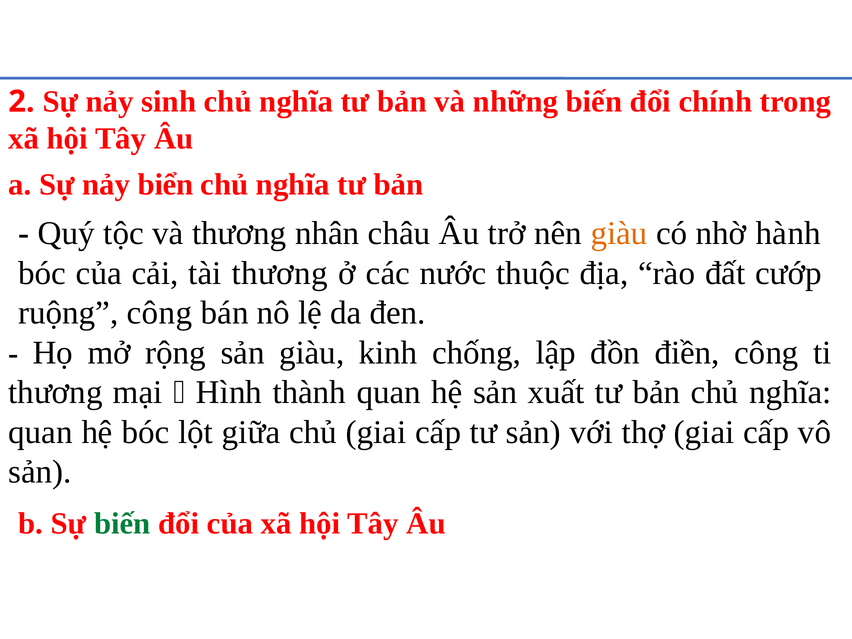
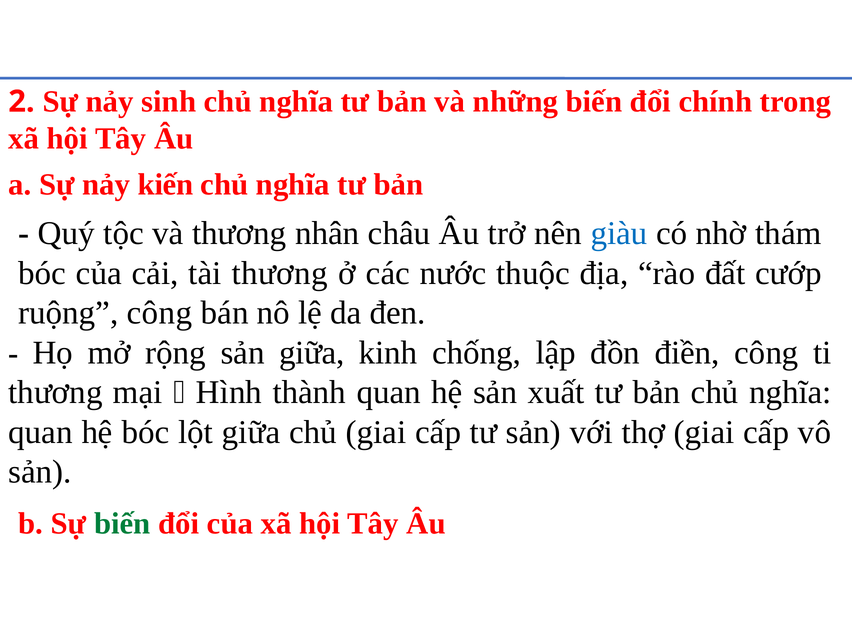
biển: biển -> kiến
giàu at (619, 233) colour: orange -> blue
hành: hành -> thám
sản giàu: giàu -> giữa
